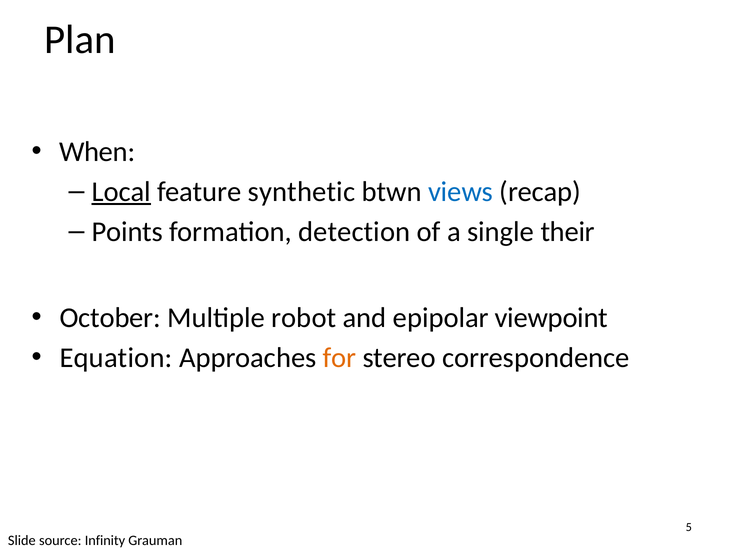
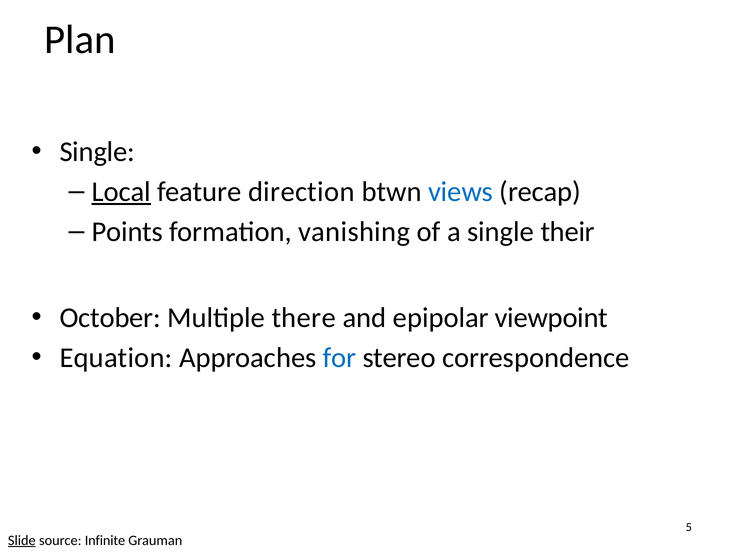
When at (97, 152): When -> Single
synthetic: synthetic -> direction
detection: detection -> vanishing
robot: robot -> there
for colour: orange -> blue
Slide underline: none -> present
Infinity: Infinity -> Infinite
